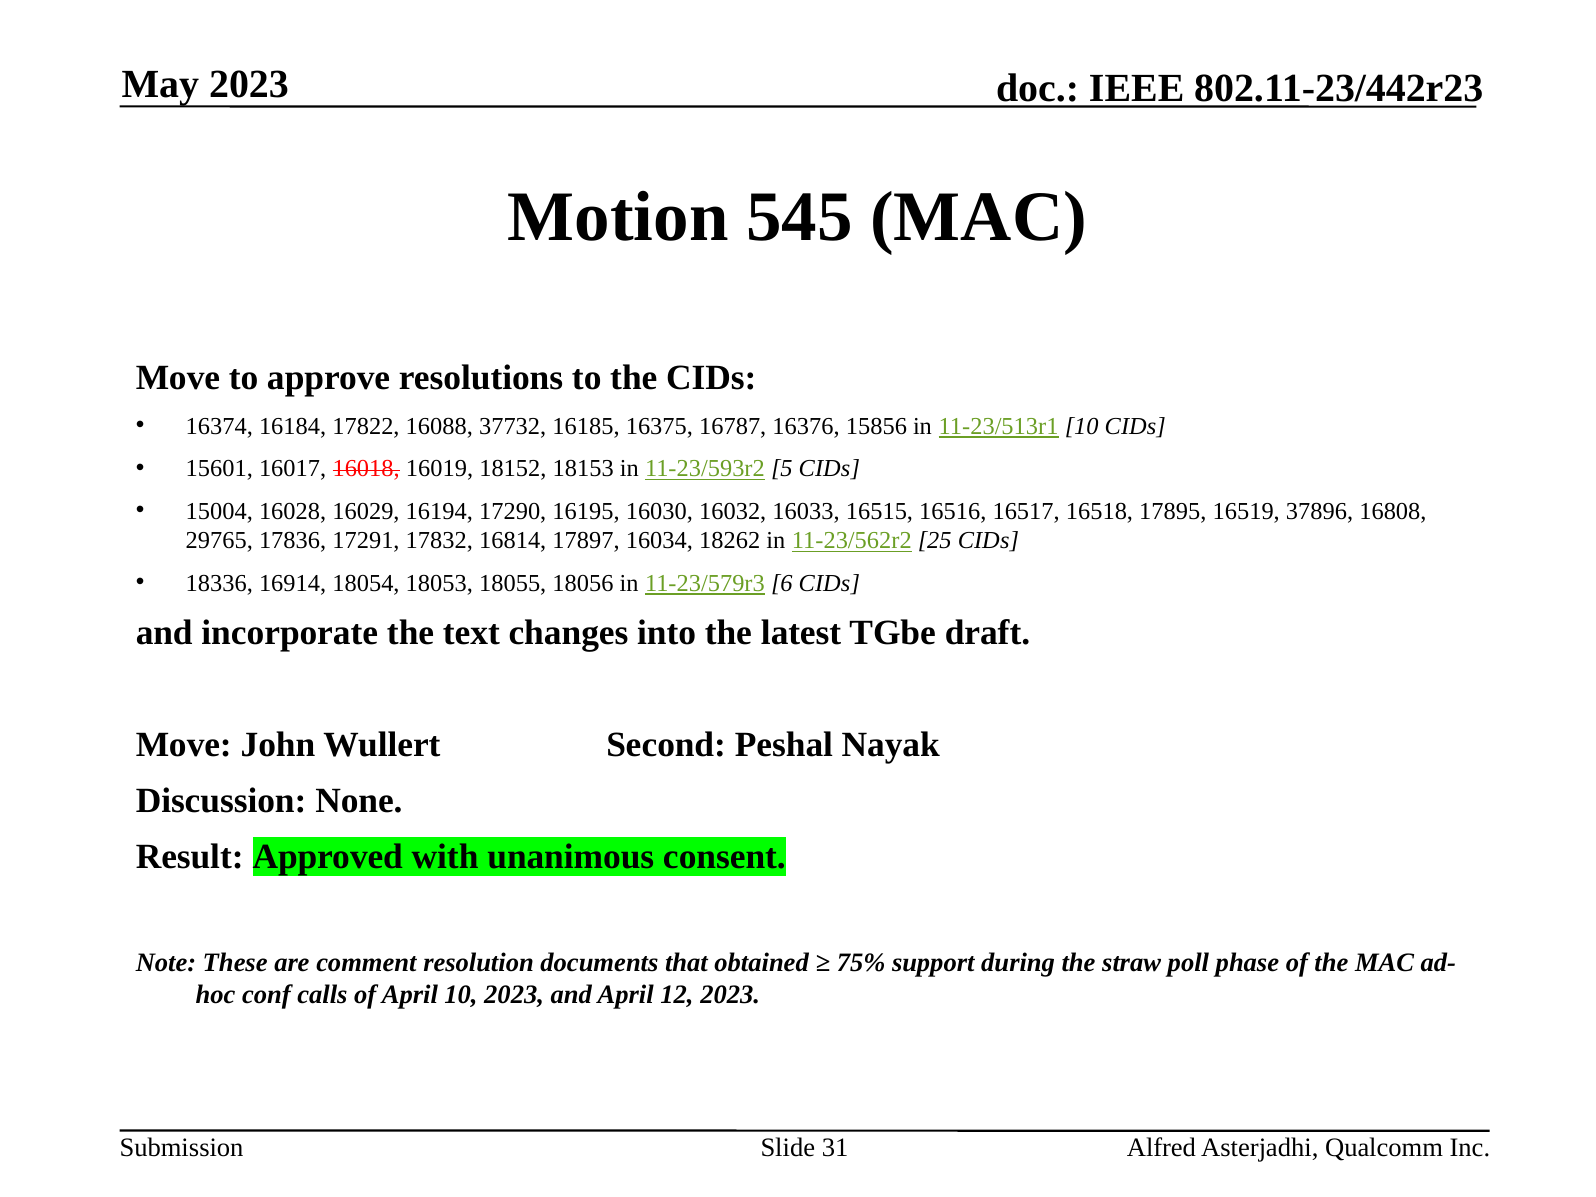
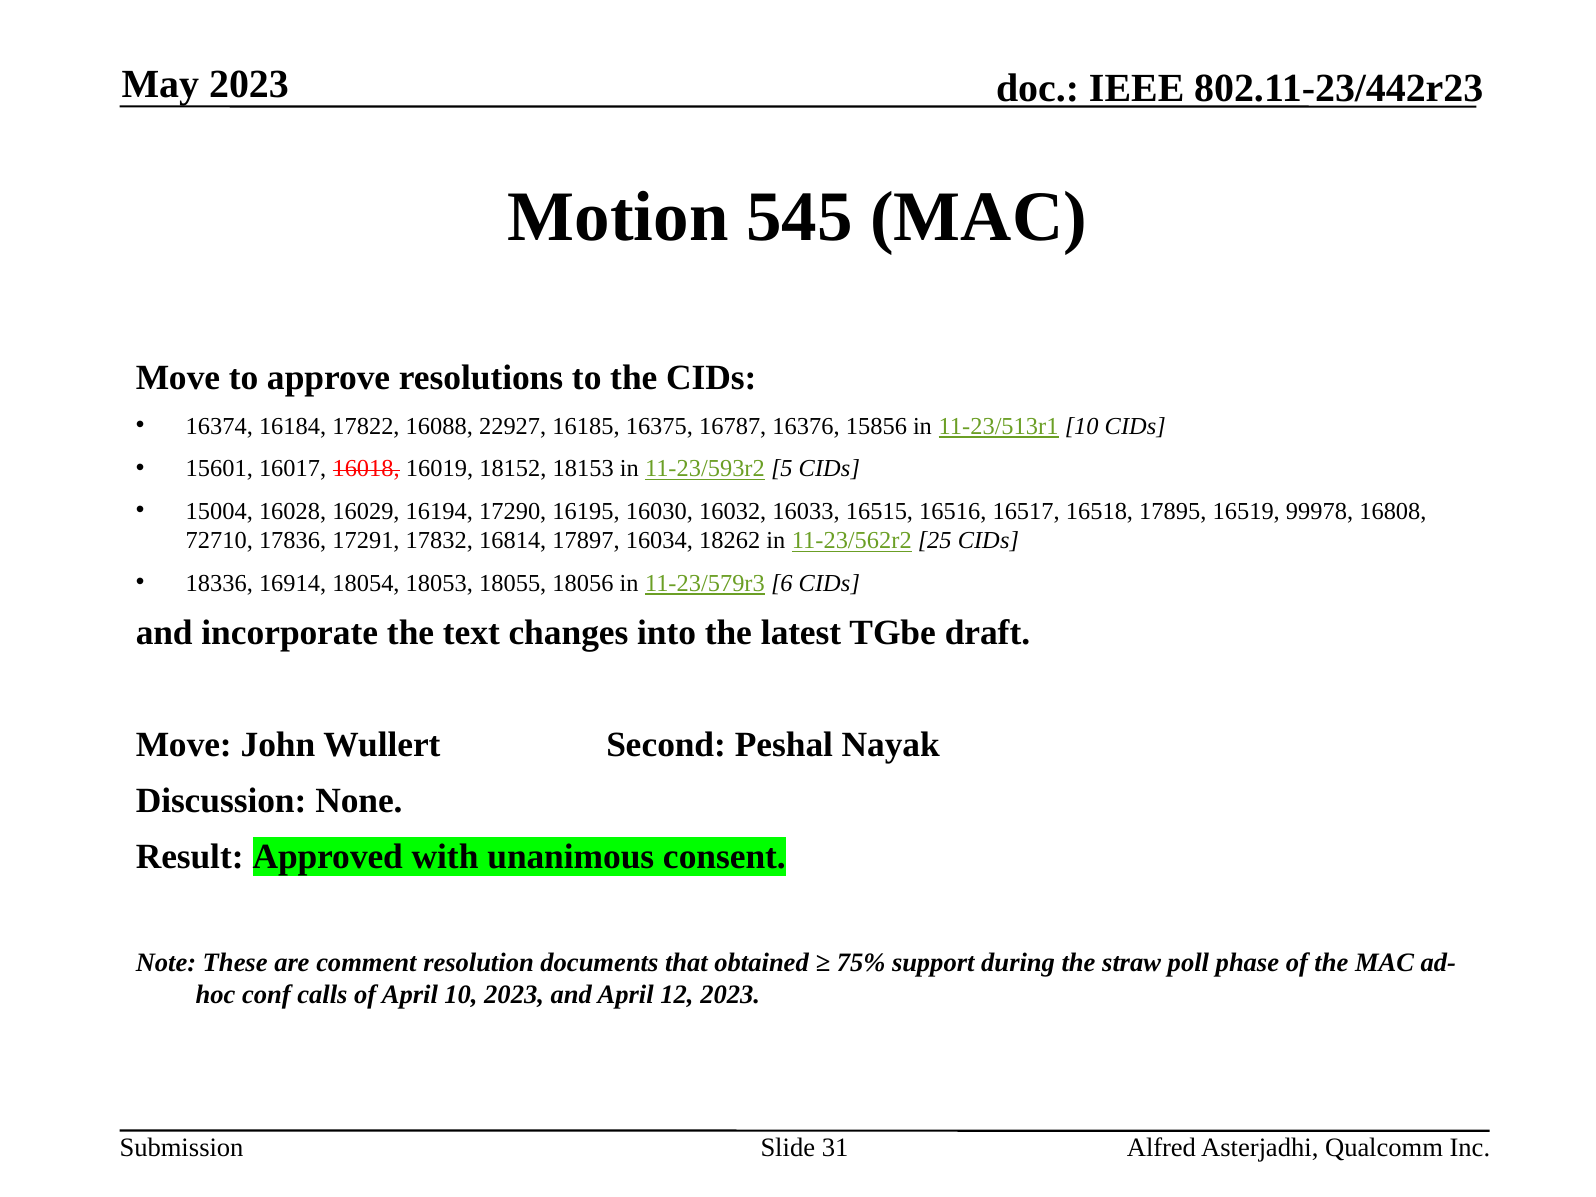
37732: 37732 -> 22927
37896: 37896 -> 99978
29765: 29765 -> 72710
